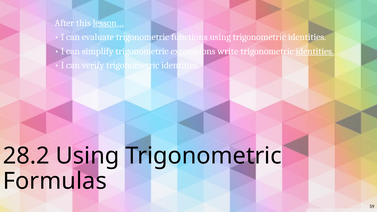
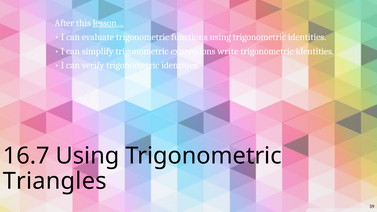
identities at (315, 51) underline: present -> none
28.2: 28.2 -> 16.7
Formulas: Formulas -> Triangles
